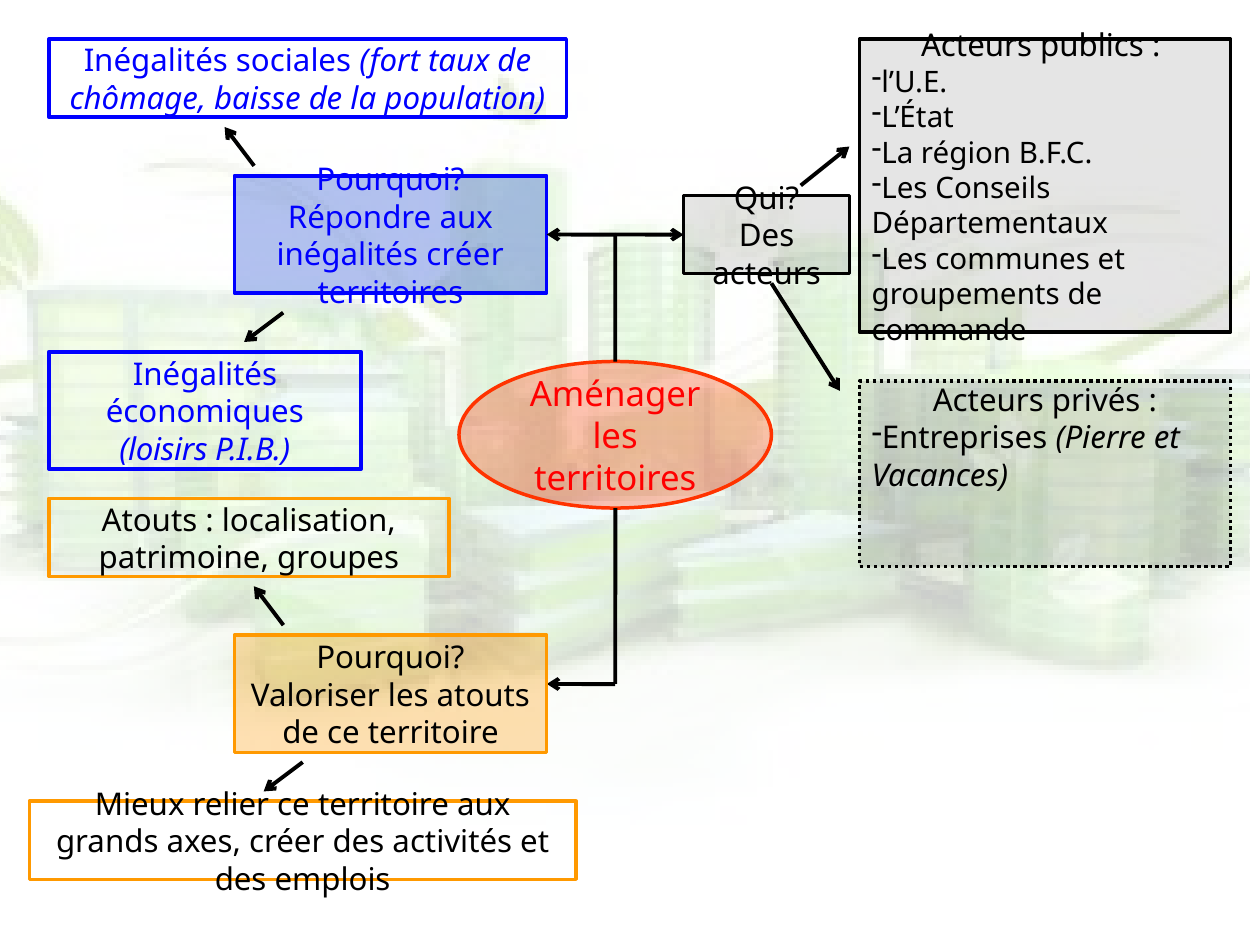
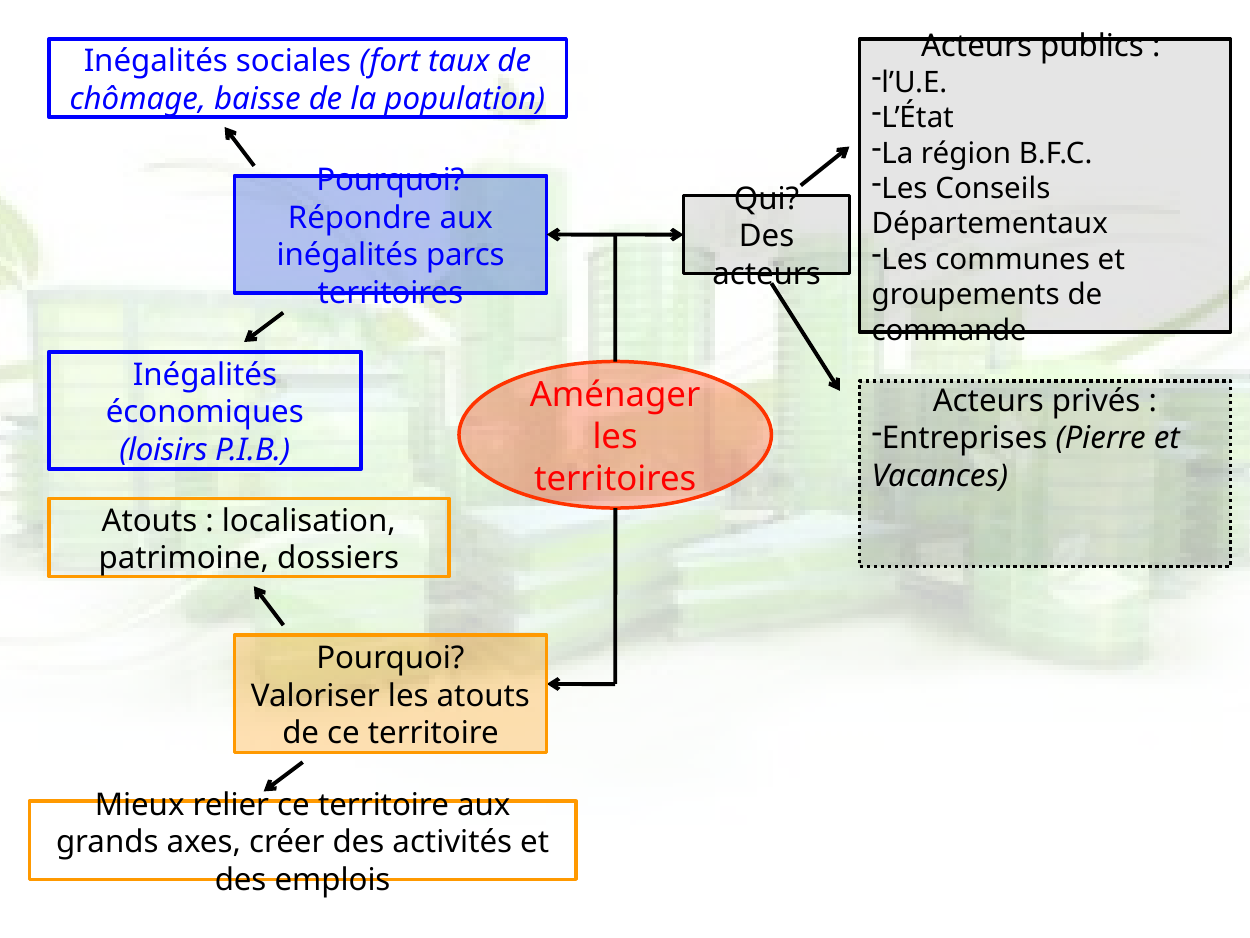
inégalités créer: créer -> parcs
groupes: groupes -> dossiers
